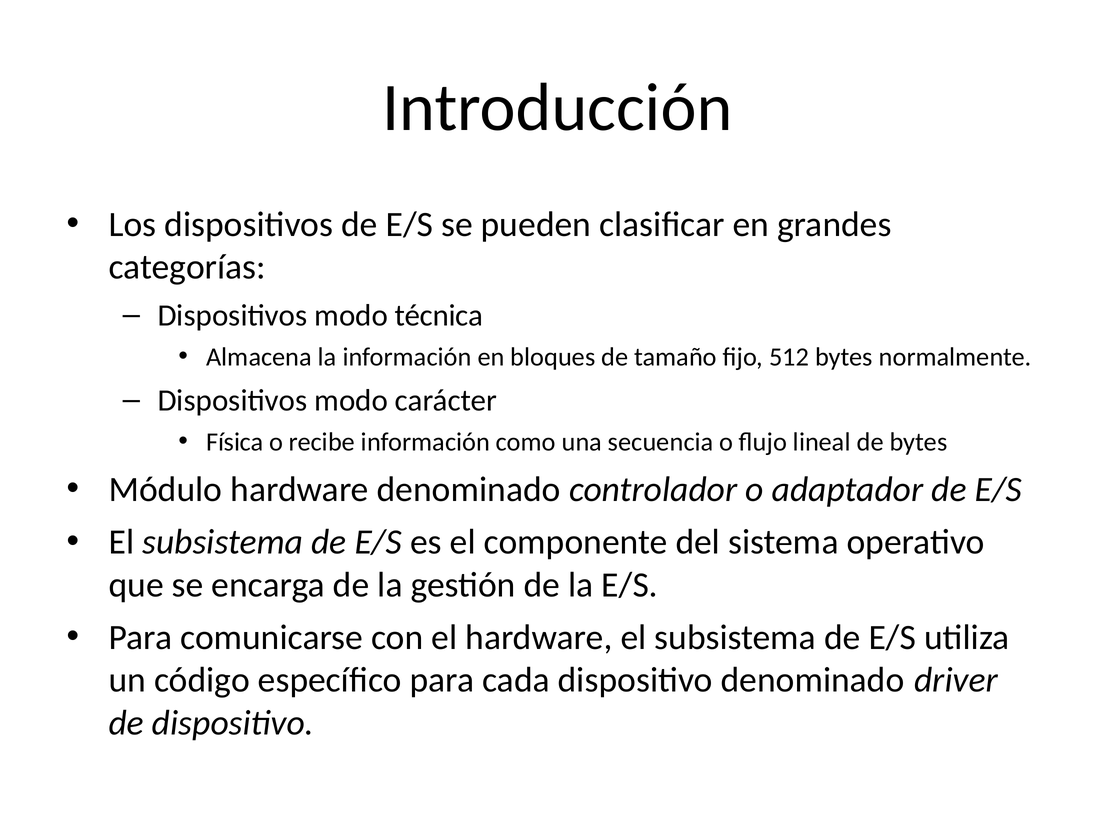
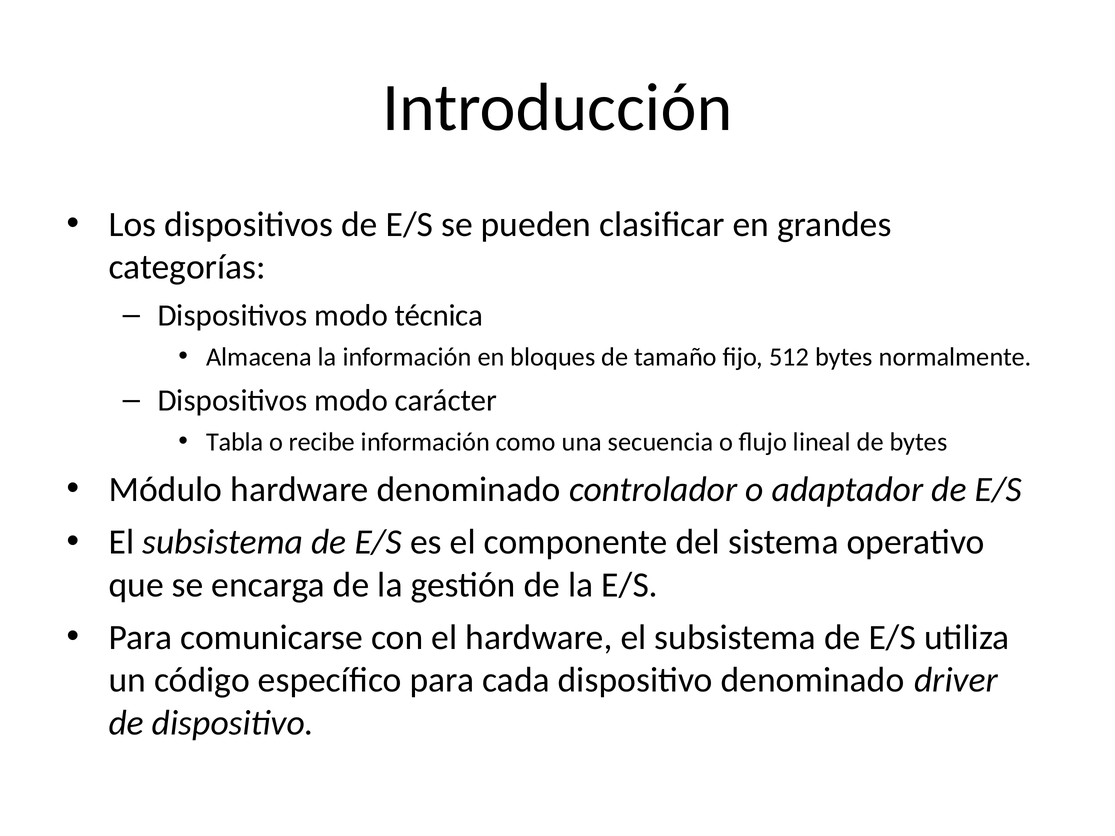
Física: Física -> Tabla
